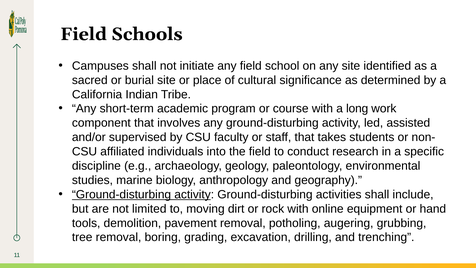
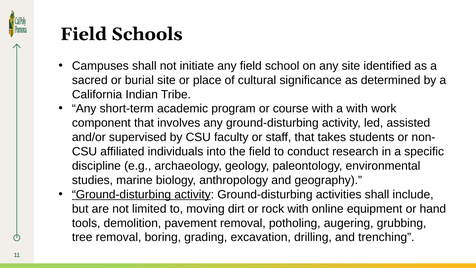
a long: long -> with
